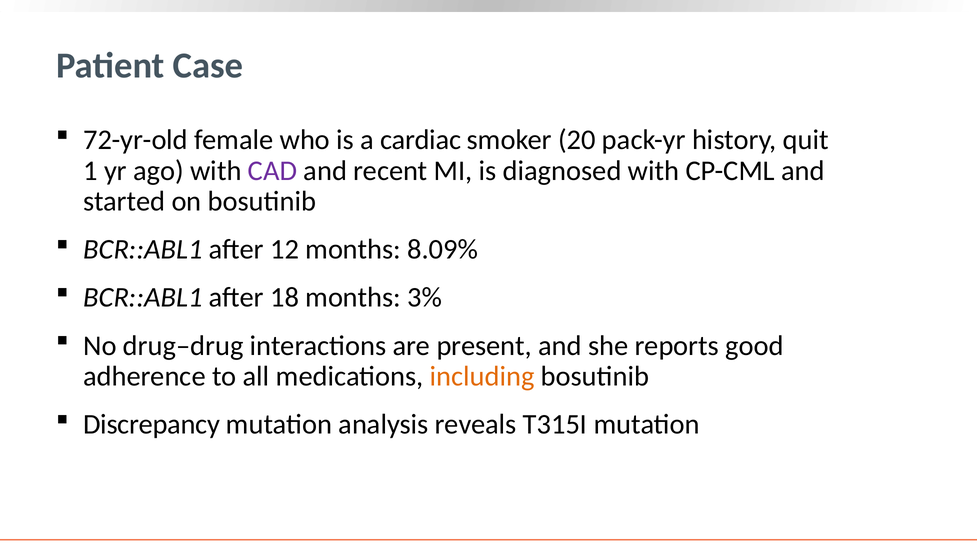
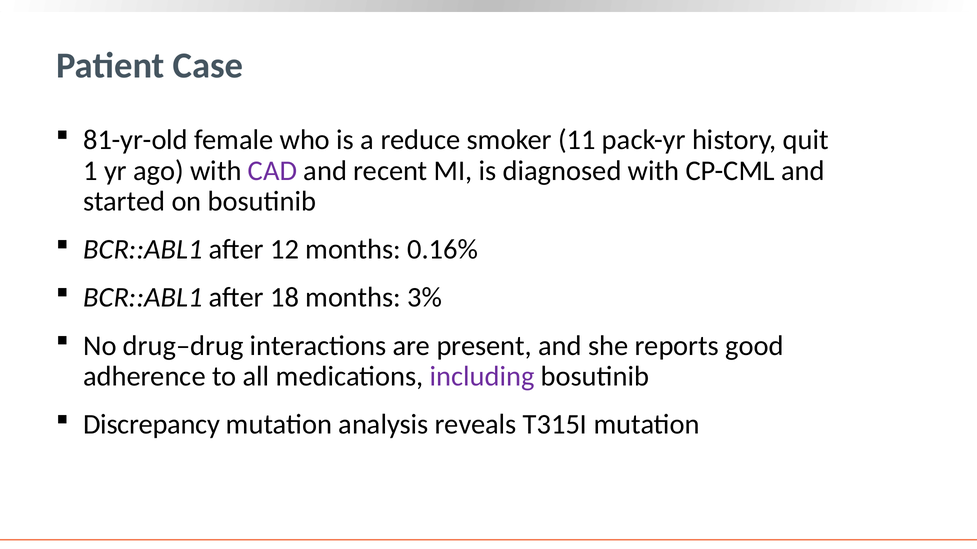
72-yr-old: 72-yr-old -> 81-yr-old
cardiac: cardiac -> reduce
20: 20 -> 11
8.09%: 8.09% -> 0.16%
including colour: orange -> purple
